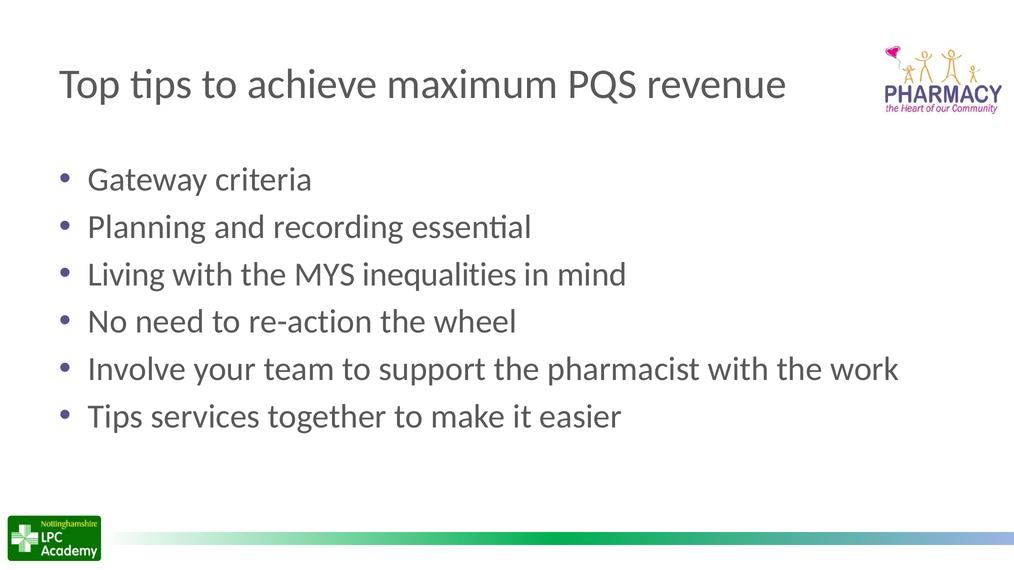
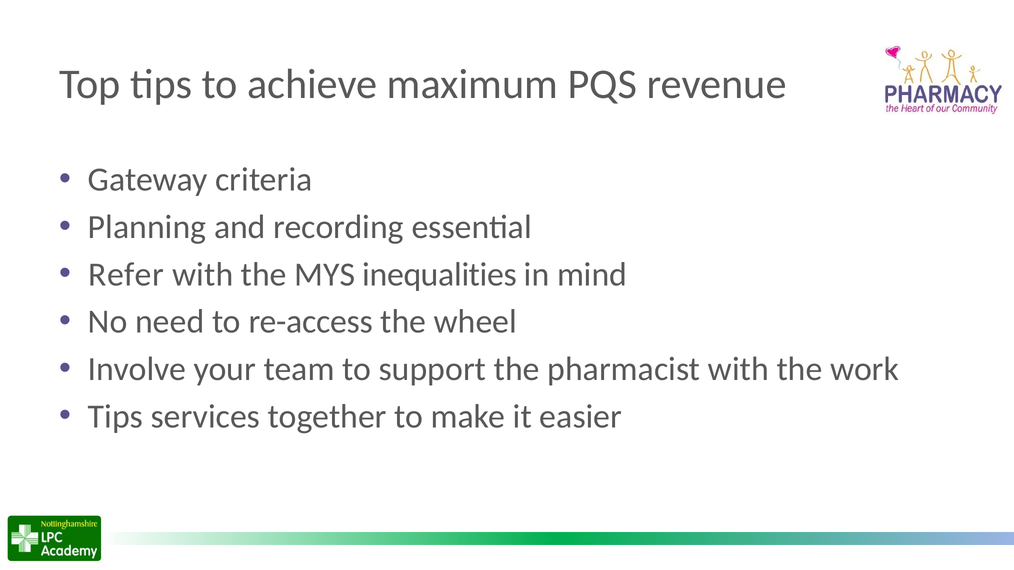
Living: Living -> Refer
re-action: re-action -> re-access
